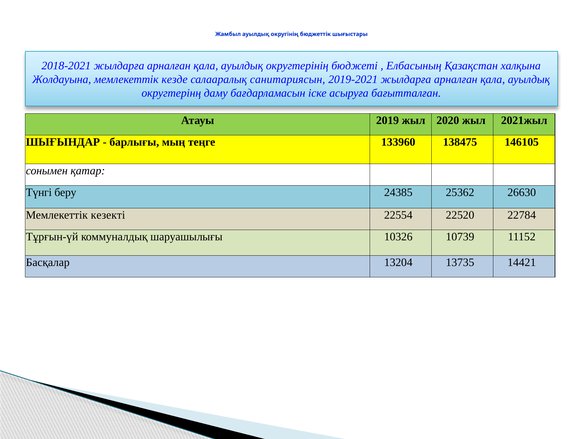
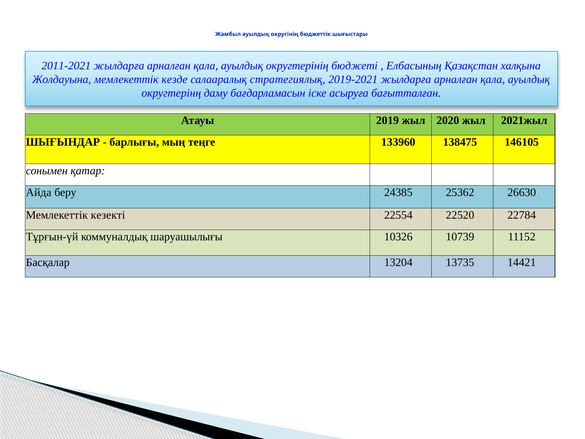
2018-2021: 2018-2021 -> 2011-2021
санитариясын: санитариясын -> стратегиялық
Түнгі: Түнгі -> Айда
